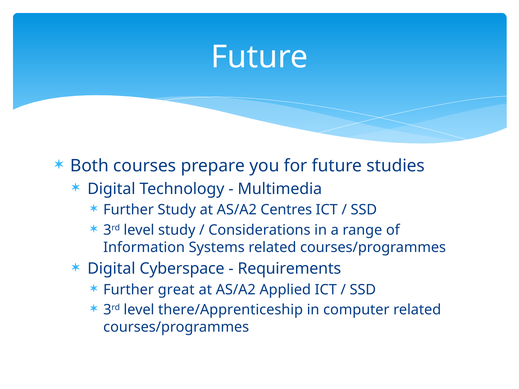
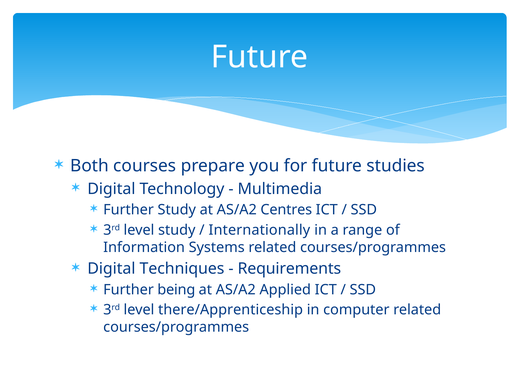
Considerations: Considerations -> Internationally
Cyberspace: Cyberspace -> Techniques
great: great -> being
